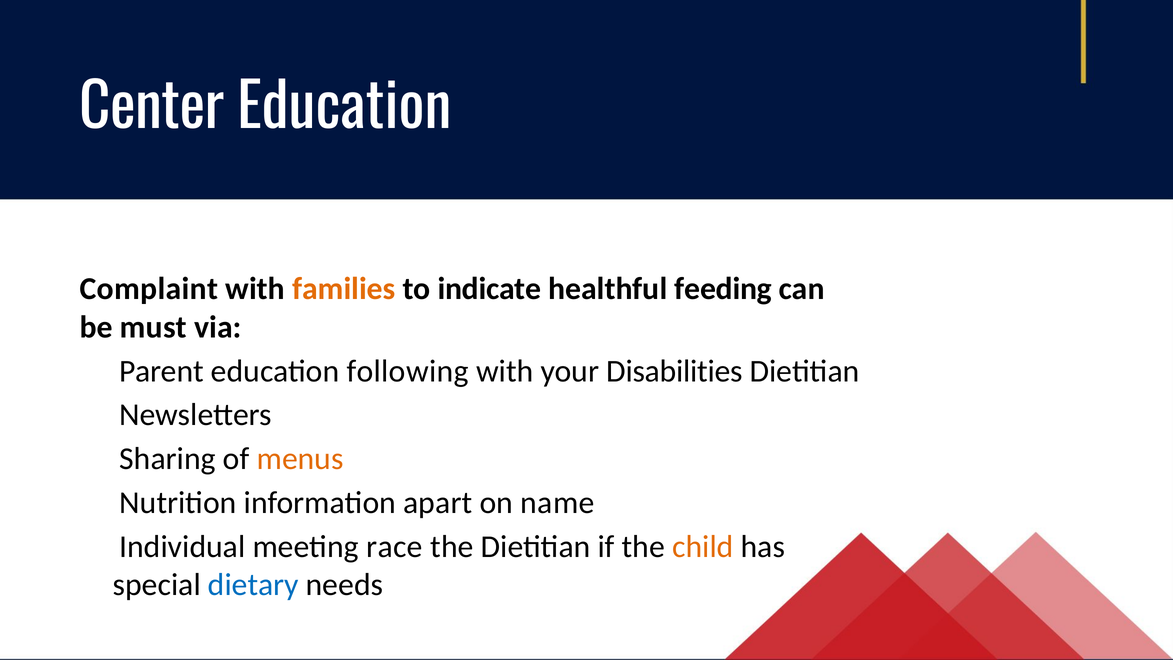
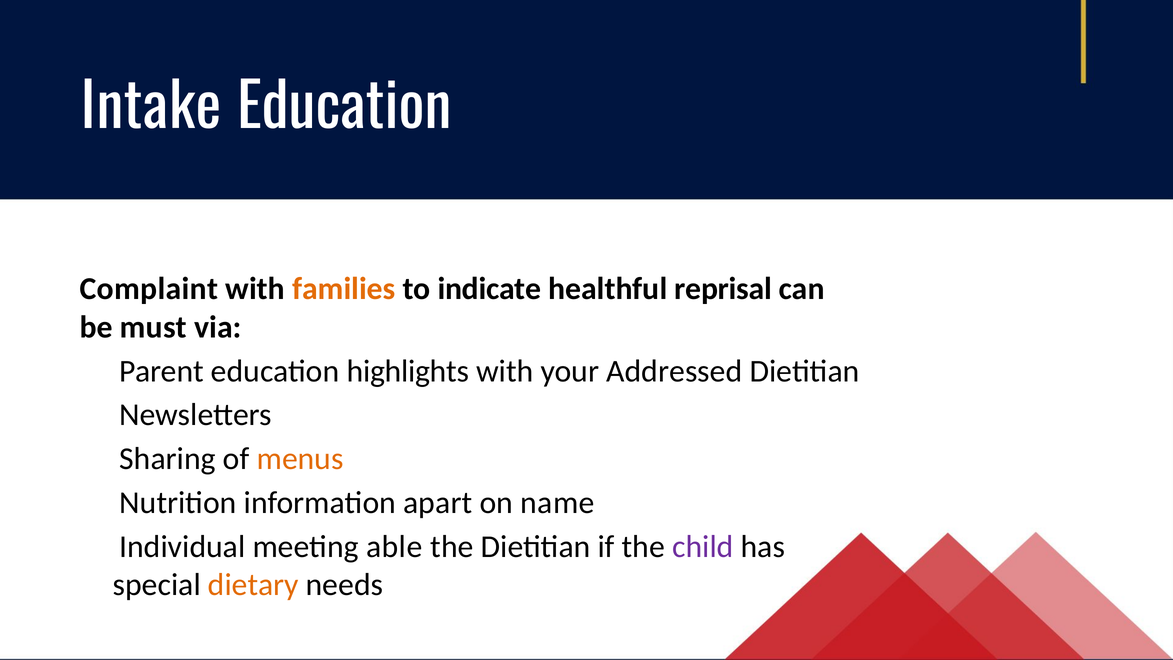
Center: Center -> Intake
feeding: feeding -> reprisal
following: following -> highlights
Disabilities: Disabilities -> Addressed
race: race -> able
child colour: orange -> purple
dietary colour: blue -> orange
